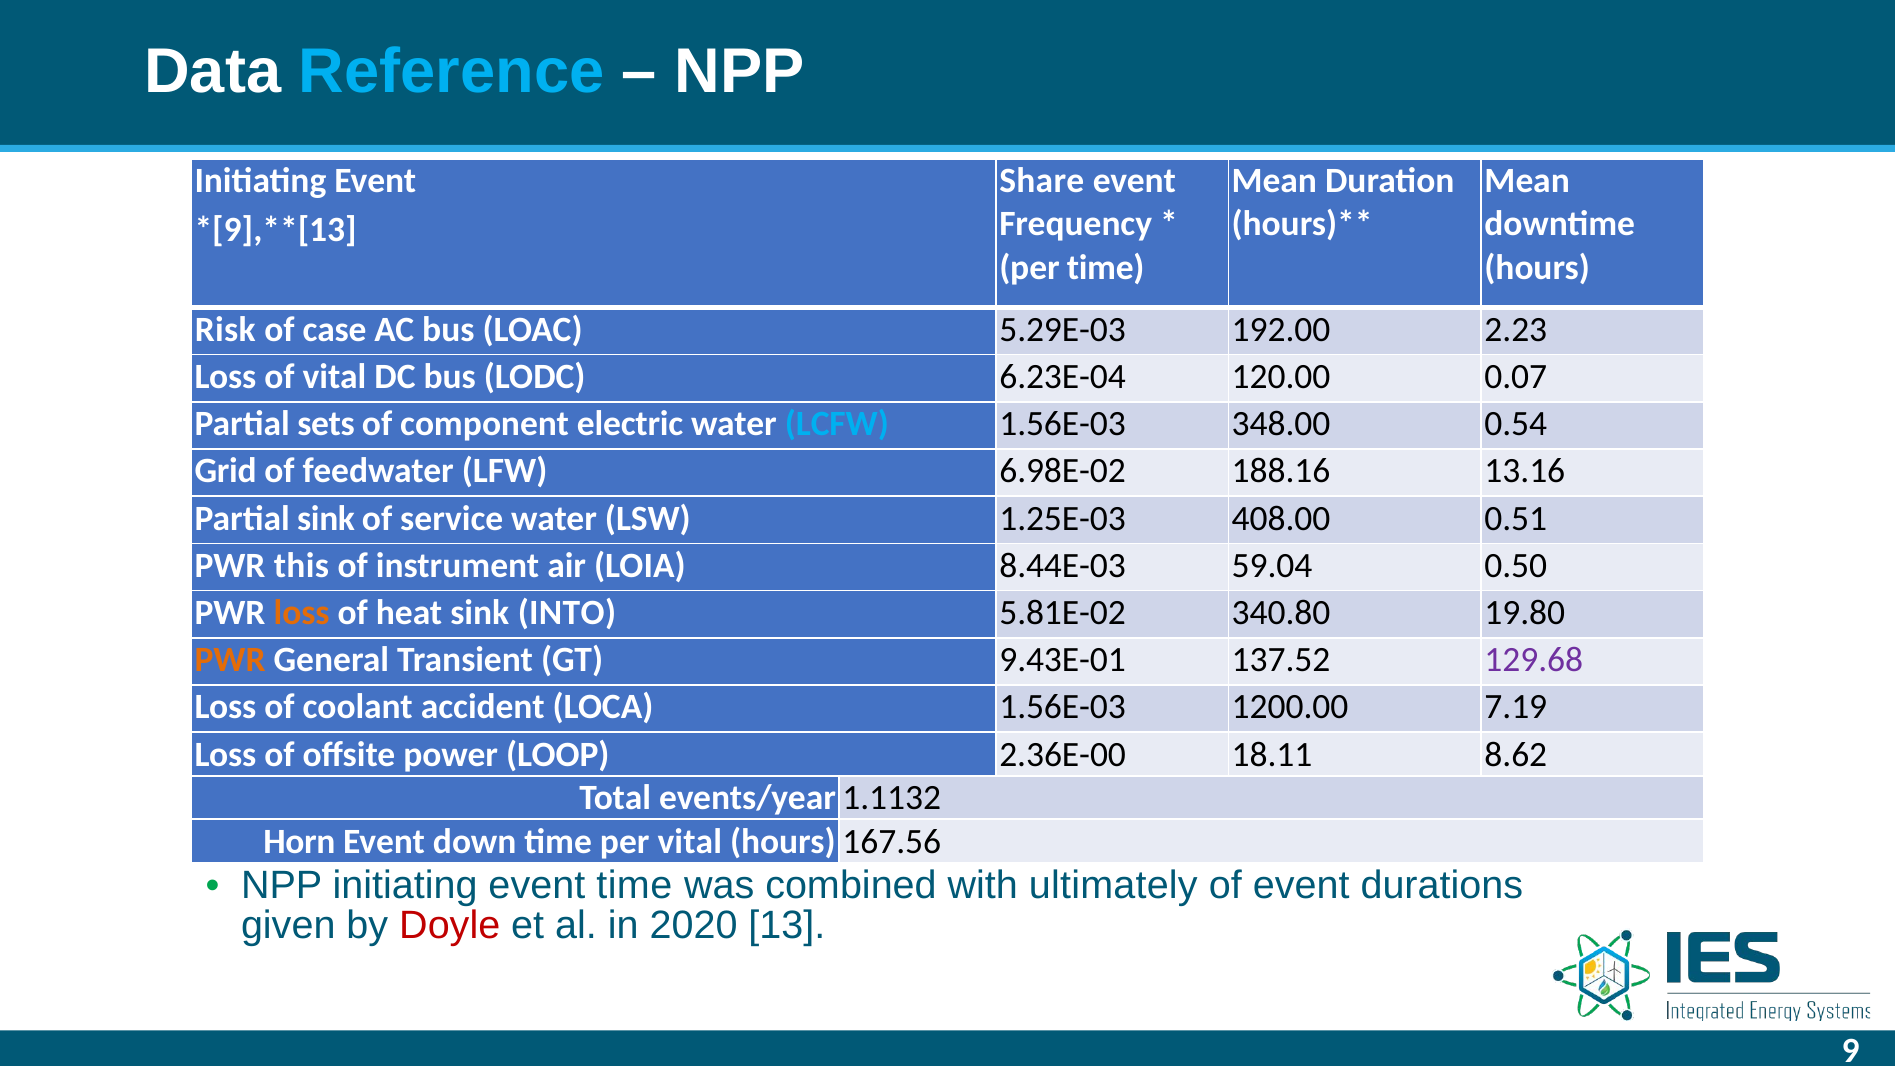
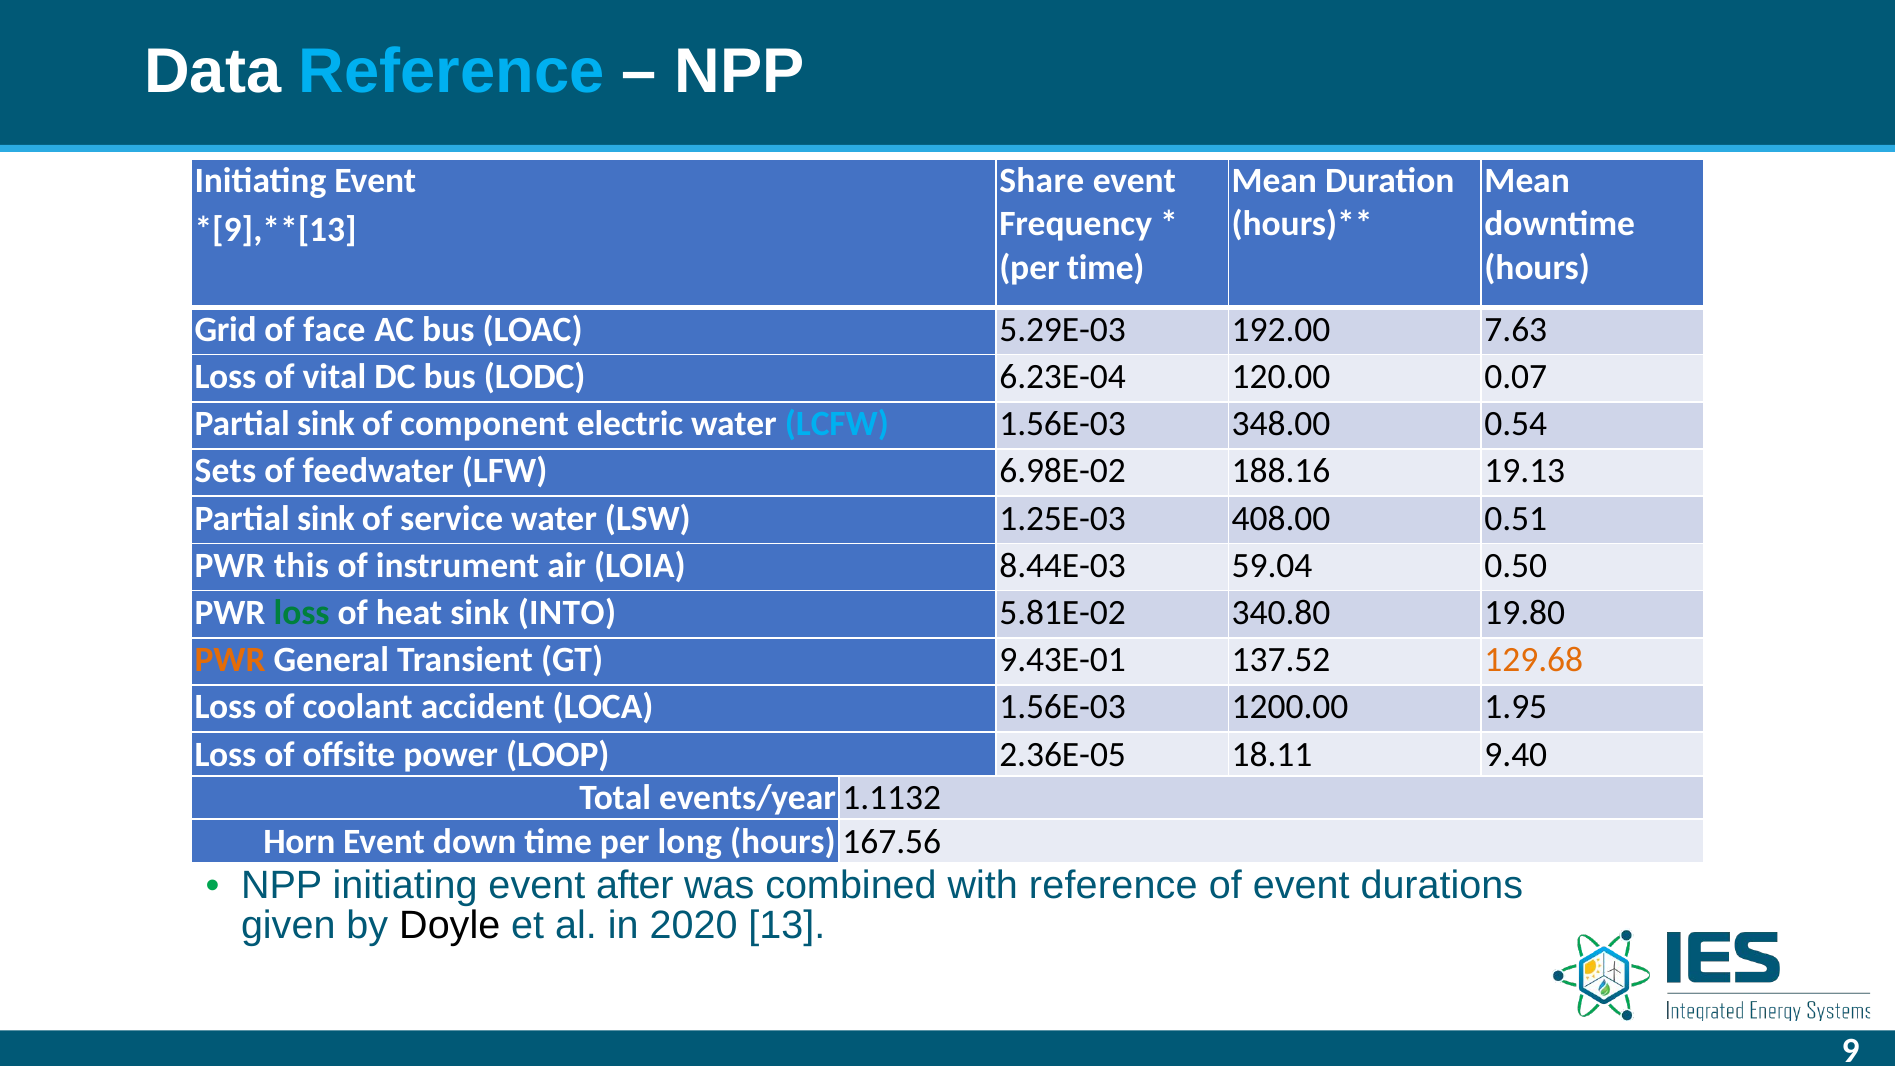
Risk: Risk -> Grid
case: case -> face
2.23: 2.23 -> 7.63
sets at (326, 424): sets -> sink
Grid: Grid -> Sets
13.16: 13.16 -> 19.13
loss at (302, 613) colour: orange -> green
129.68 colour: purple -> orange
7.19: 7.19 -> 1.95
2.36E-00: 2.36E-00 -> 2.36E-05
8.62: 8.62 -> 9.40
per vital: vital -> long
event time: time -> after
with ultimately: ultimately -> reference
Doyle colour: red -> black
